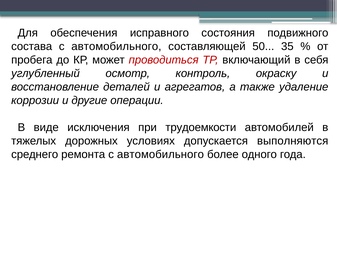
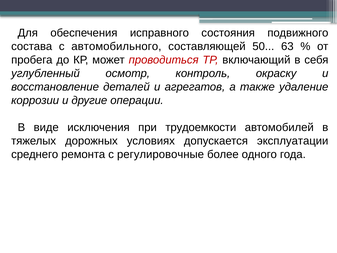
35: 35 -> 63
выполняются: выполняются -> эксплуатации
ремонта с автомобильного: автомобильного -> регулировочные
